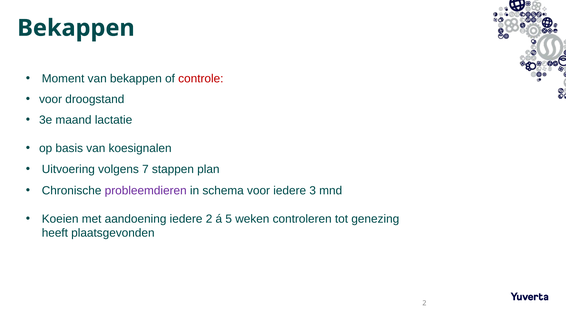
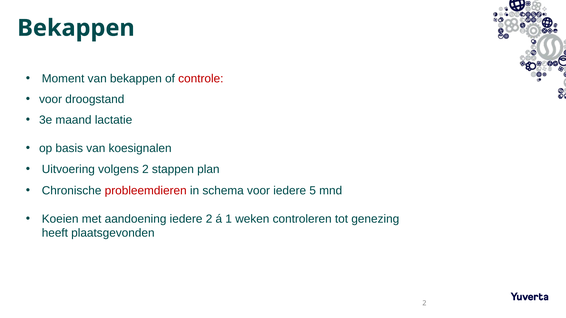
volgens 7: 7 -> 2
probleemdieren colour: purple -> red
3: 3 -> 5
5: 5 -> 1
